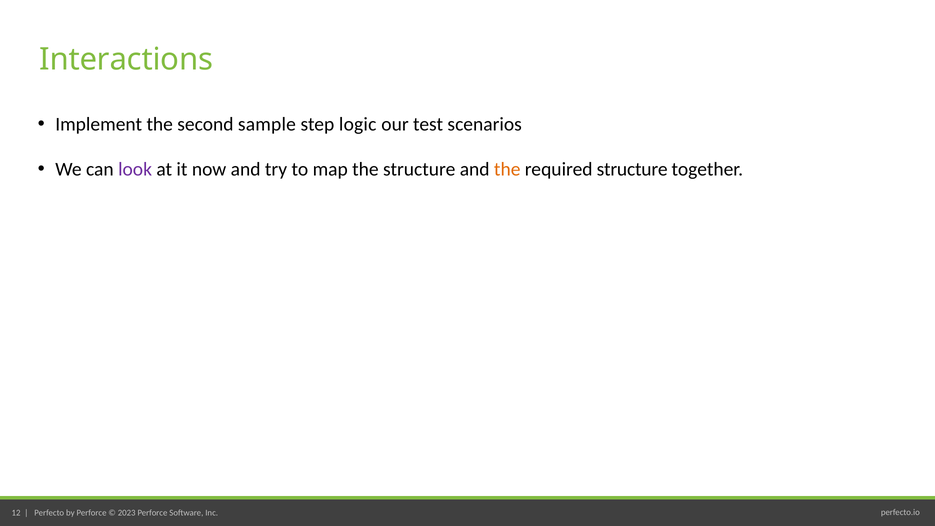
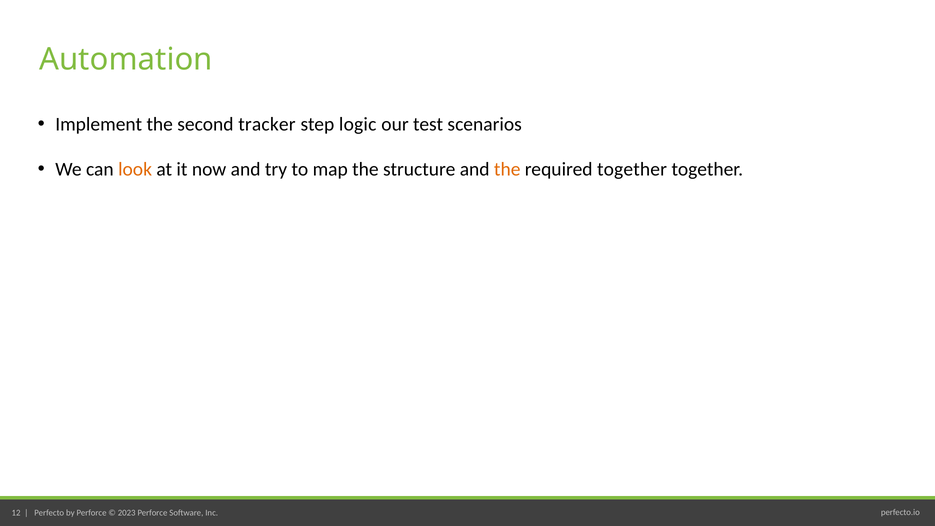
Interactions: Interactions -> Automation
sample: sample -> tracker
look colour: purple -> orange
required structure: structure -> together
